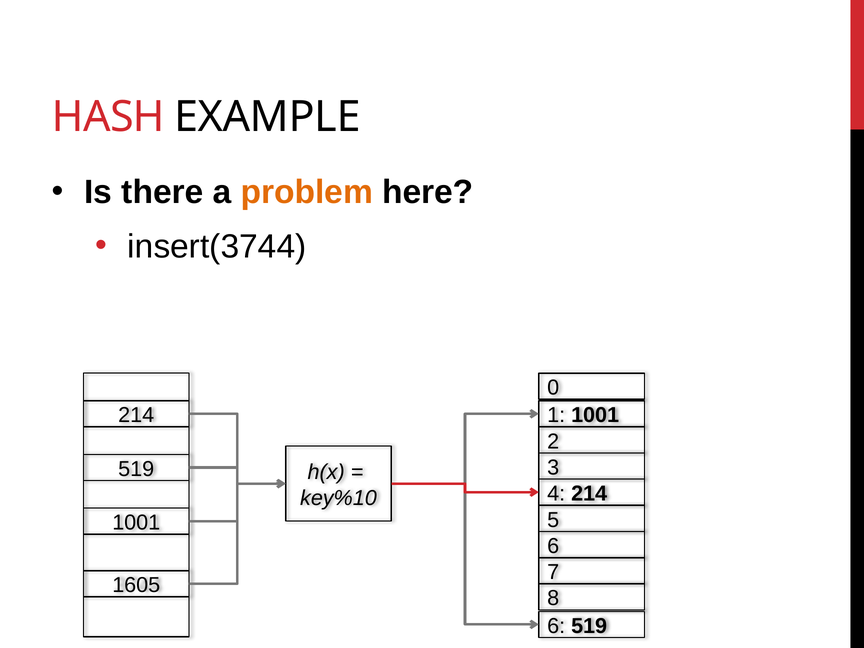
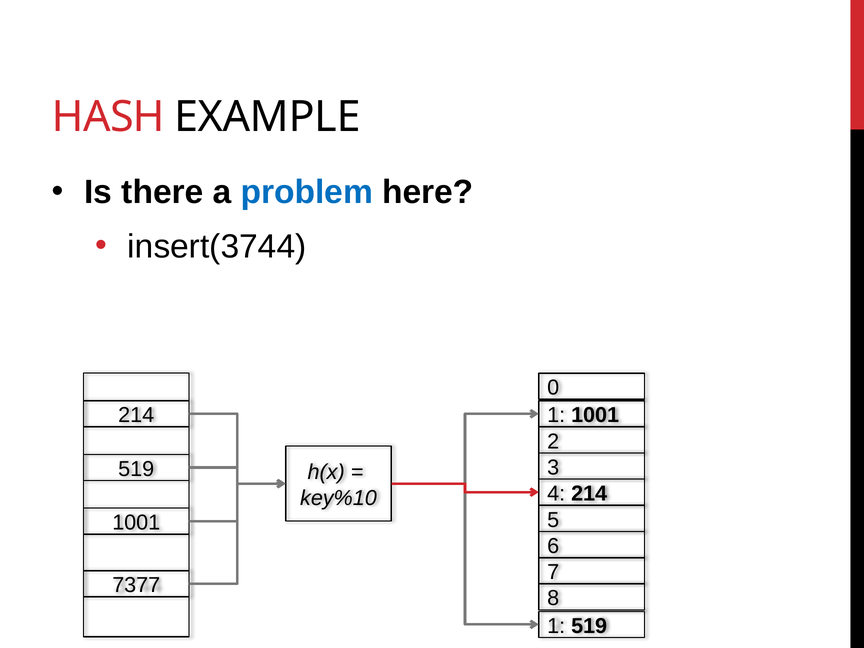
problem colour: orange -> blue
1605: 1605 -> 7377
6 at (556, 626): 6 -> 1
